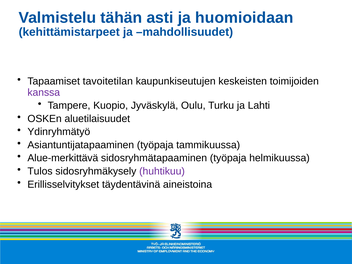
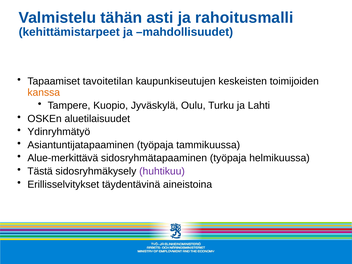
huomioidaan: huomioidaan -> rahoitusmalli
kanssa colour: purple -> orange
Tulos: Tulos -> Tästä
